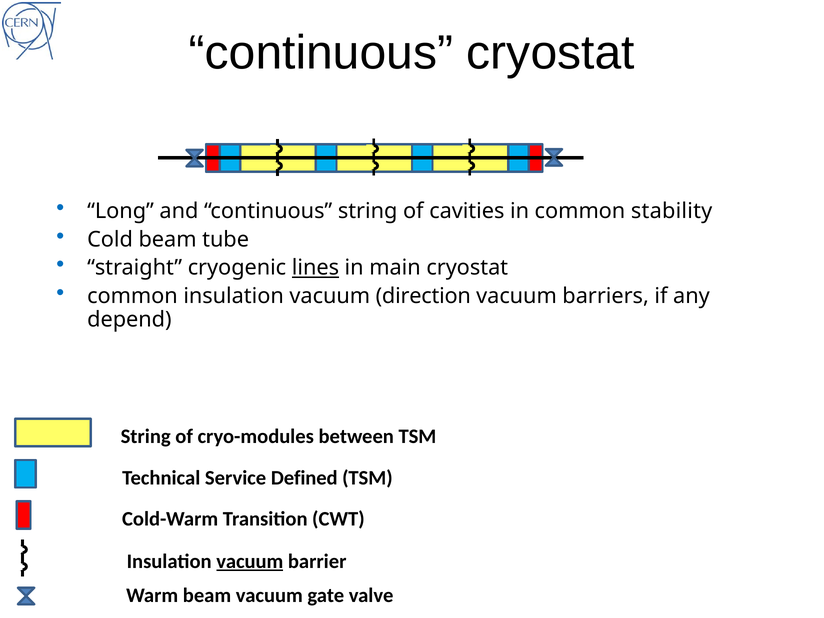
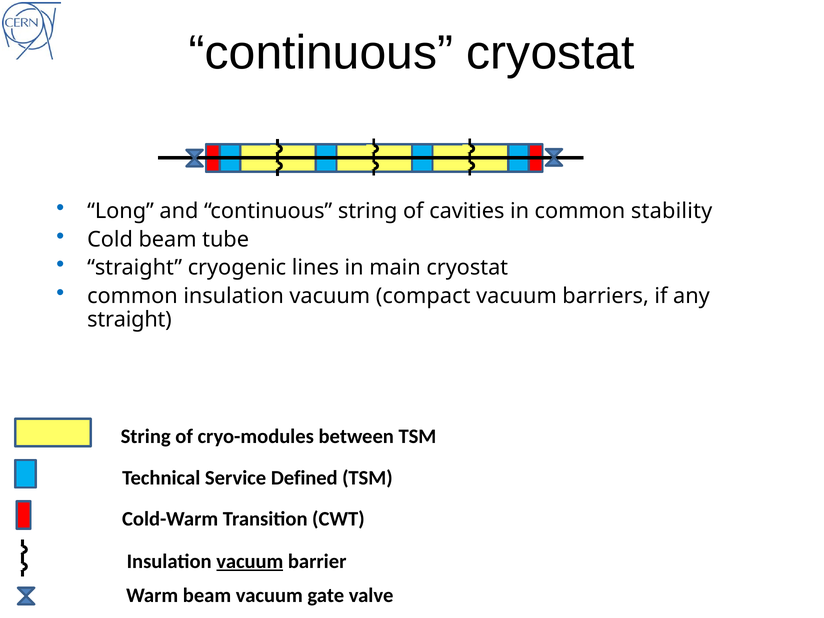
lines underline: present -> none
direction: direction -> compact
depend at (129, 320): depend -> straight
